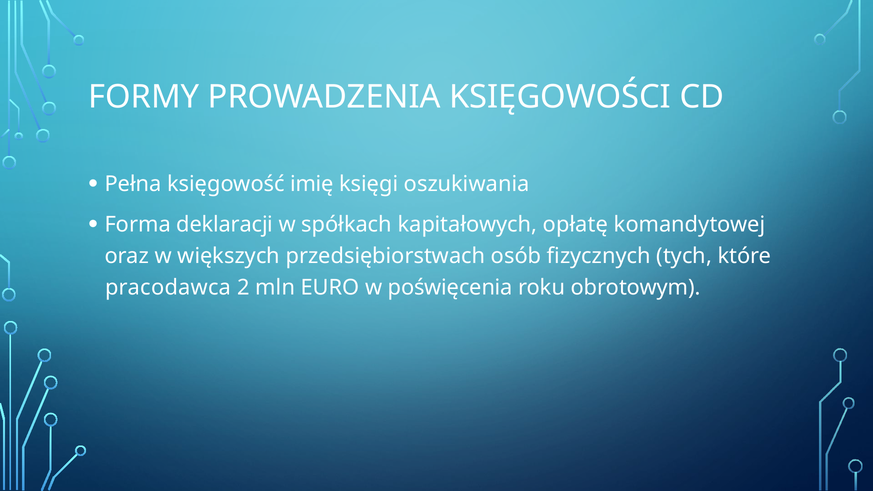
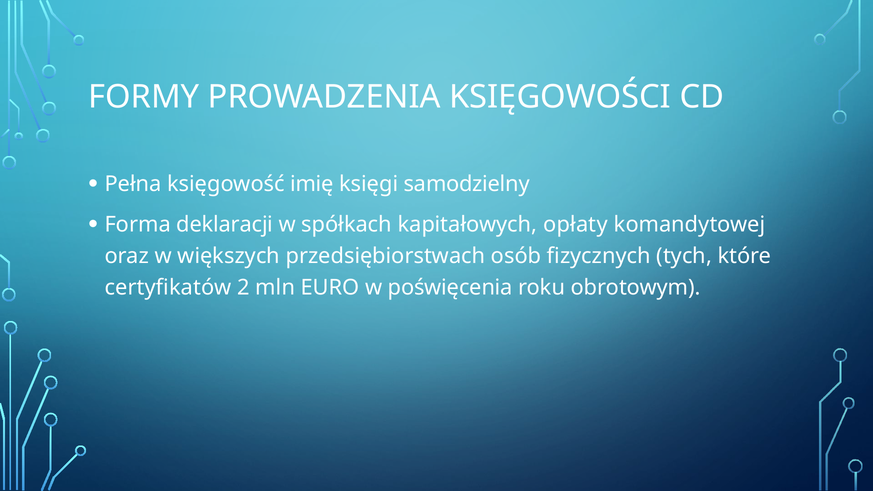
oszukiwania: oszukiwania -> samodzielny
opłatę: opłatę -> opłaty
pracodawca: pracodawca -> certyfikatów
